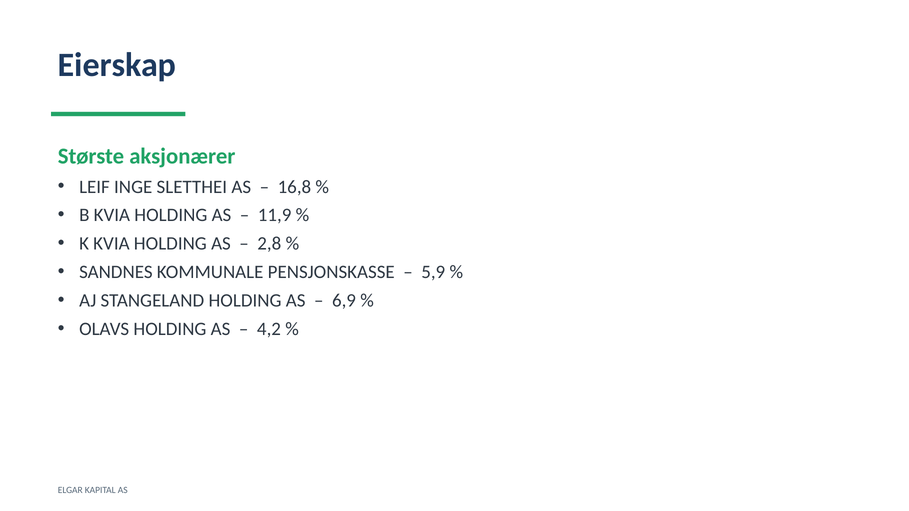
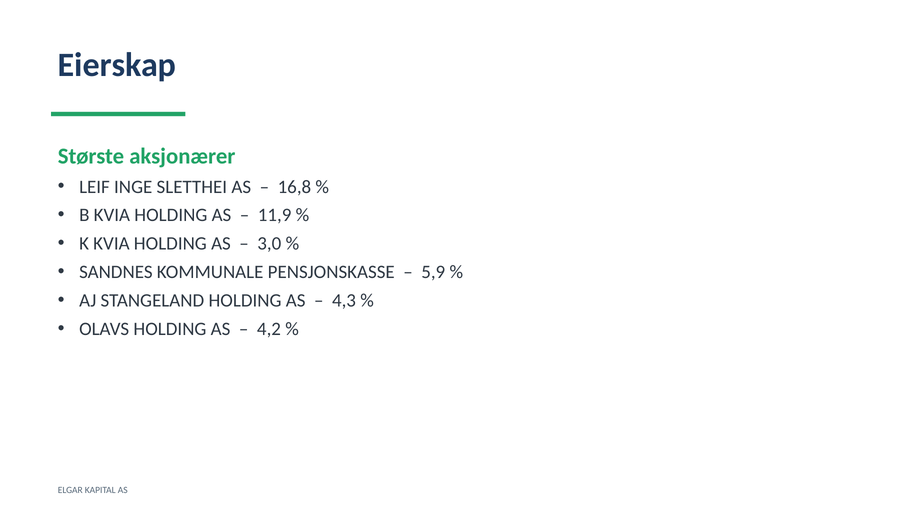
2,8: 2,8 -> 3,0
6,9: 6,9 -> 4,3
